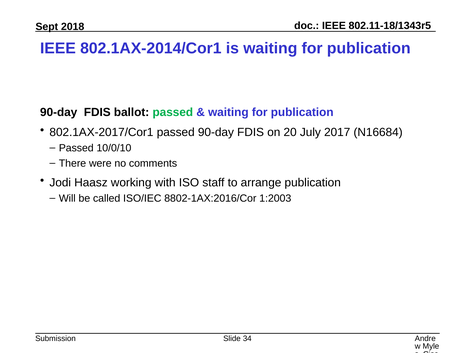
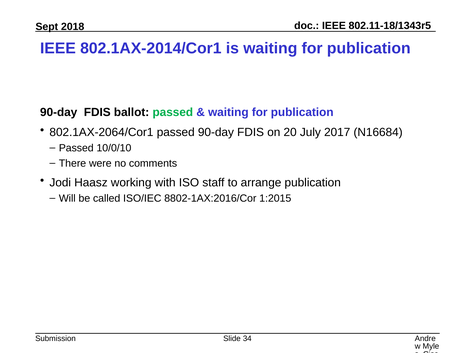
802.1AX-2017/Cor1: 802.1AX-2017/Cor1 -> 802.1AX-2064/Cor1
1:2003: 1:2003 -> 1:2015
